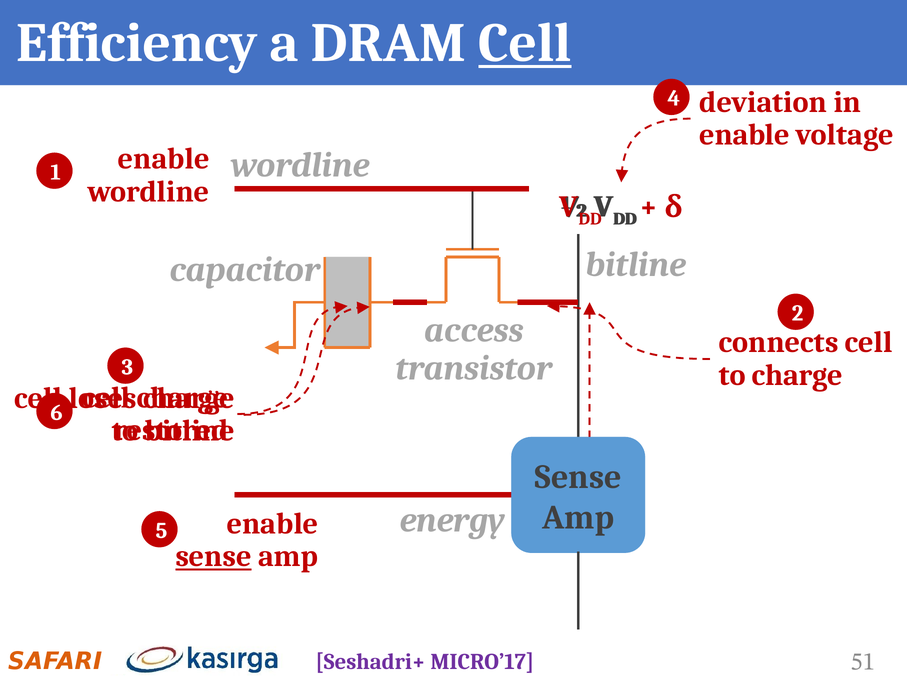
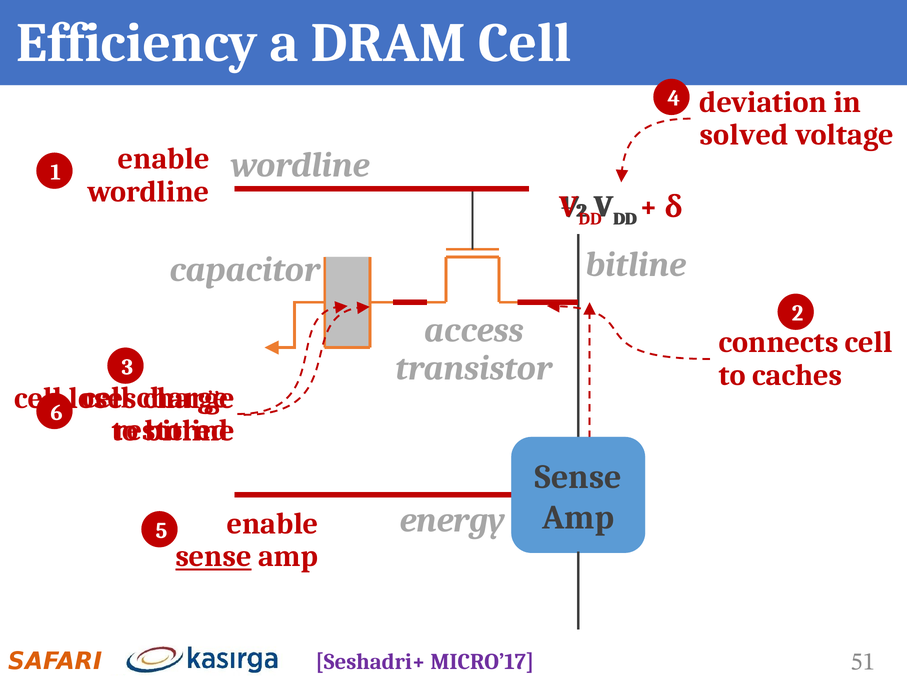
Cell at (525, 43) underline: present -> none
enable at (744, 135): enable -> solved
to charge: charge -> caches
